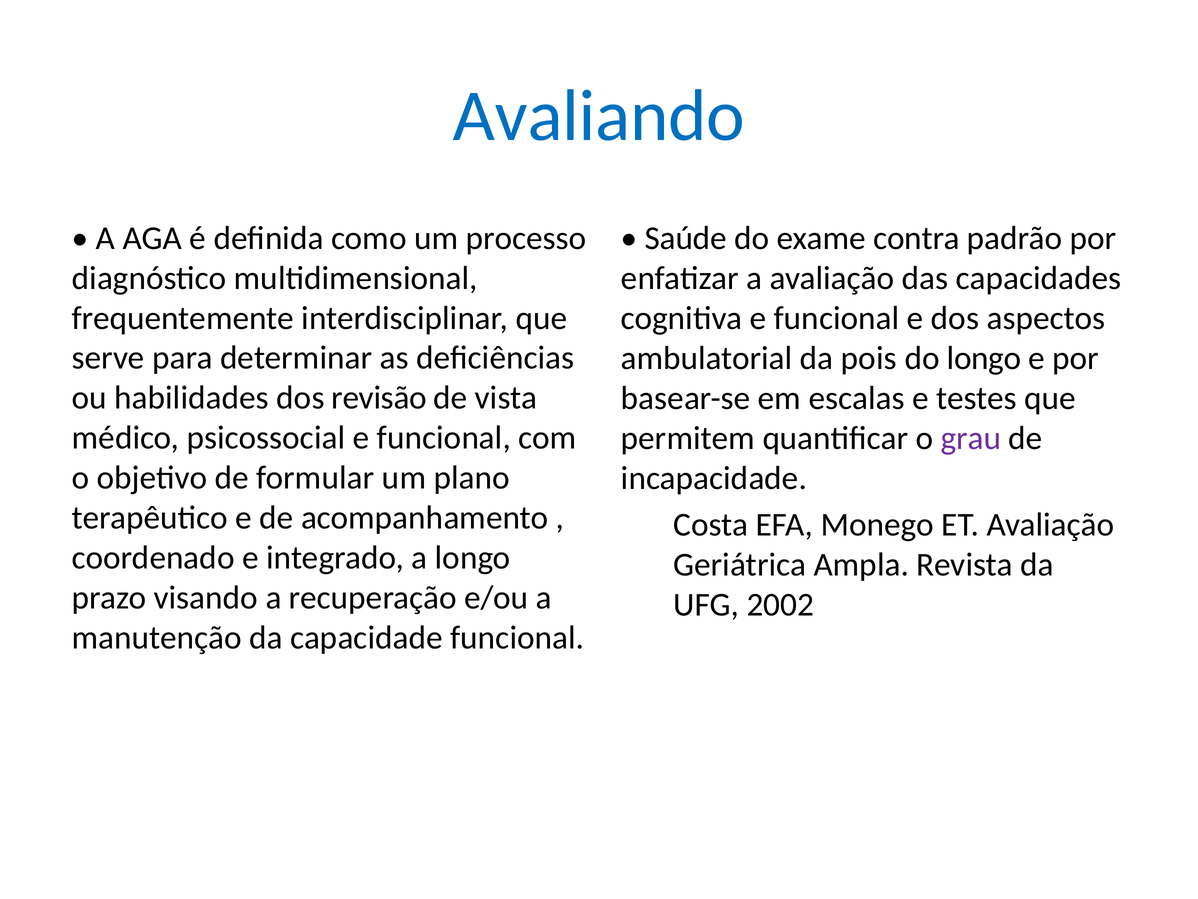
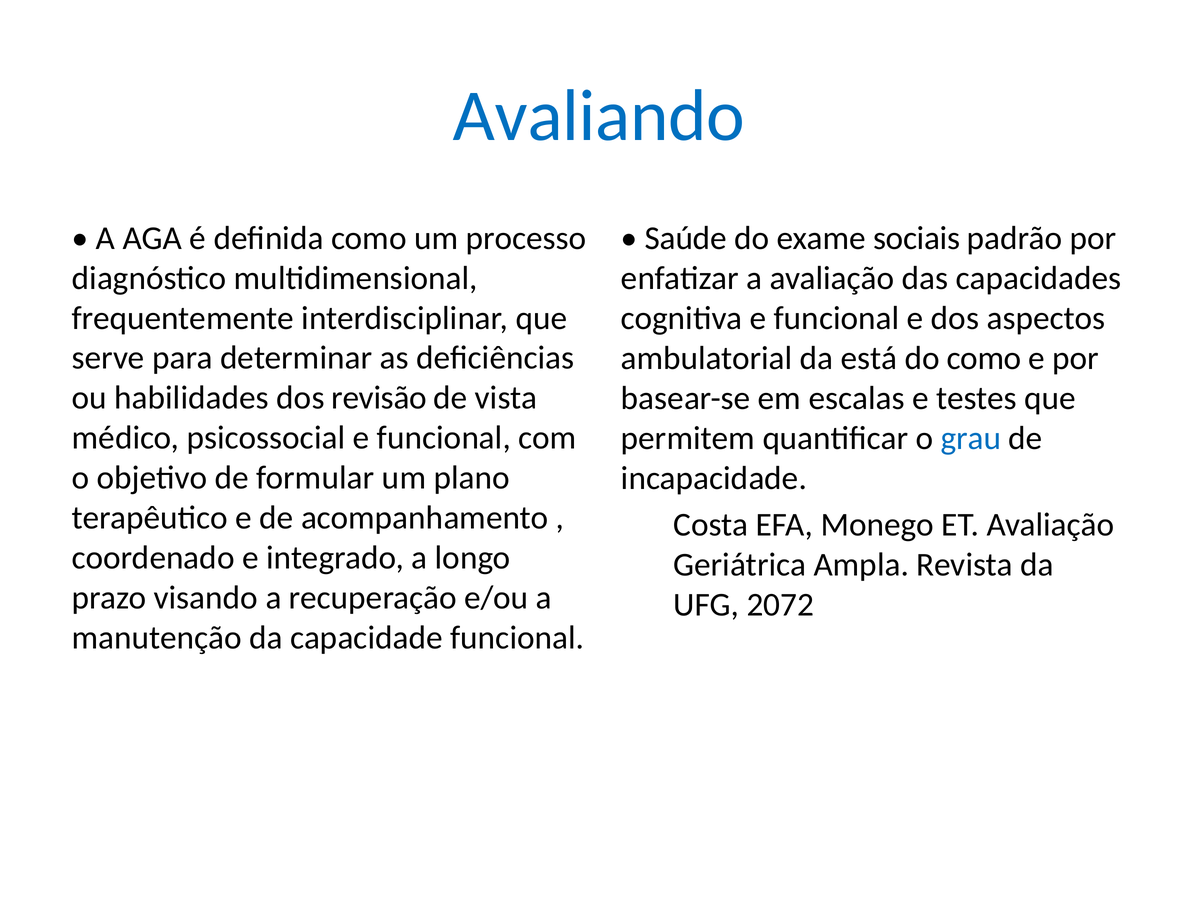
contra: contra -> sociais
pois: pois -> está
do longo: longo -> como
grau colour: purple -> blue
2002: 2002 -> 2072
